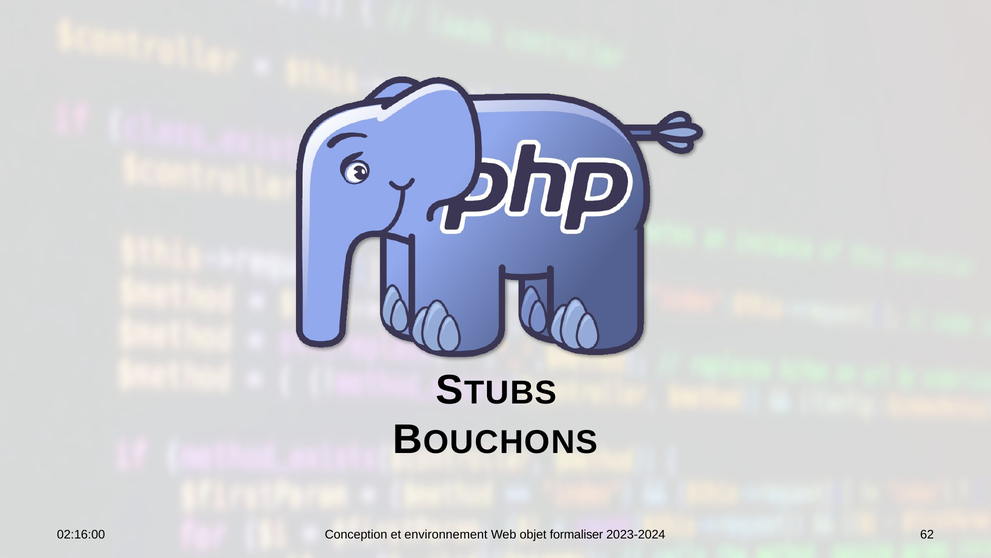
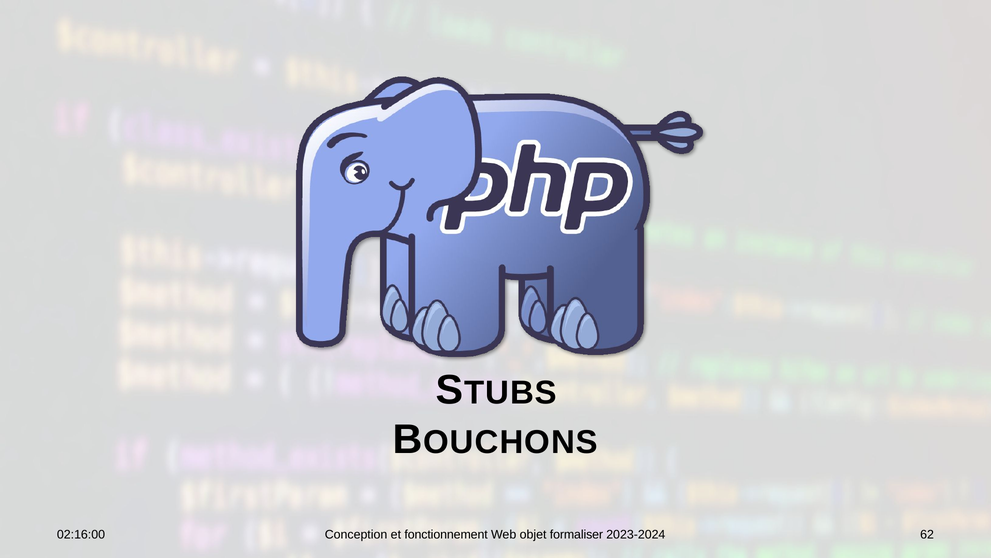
environnement: environnement -> fonctionnement
